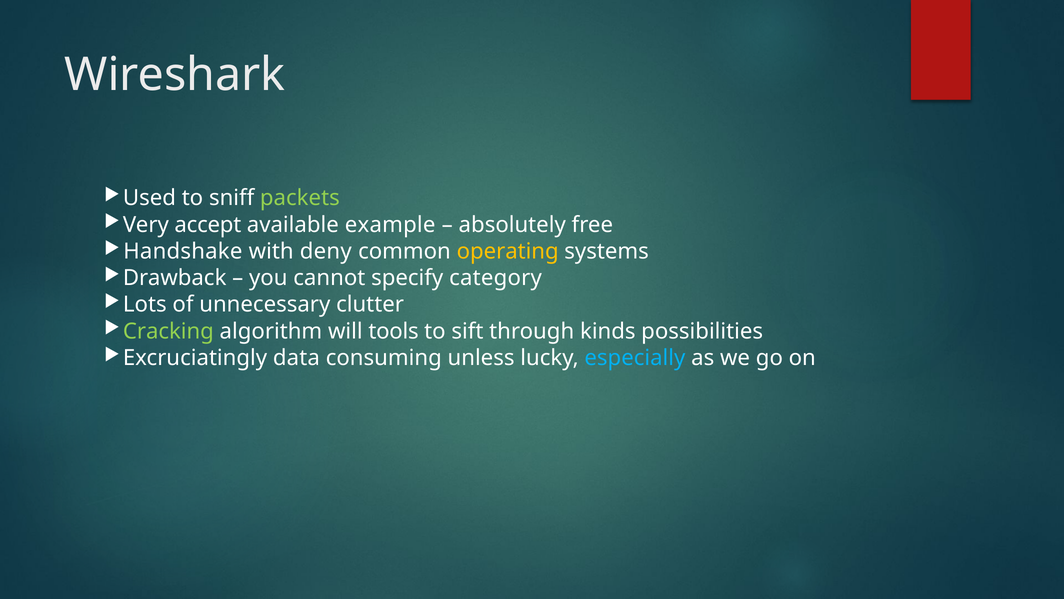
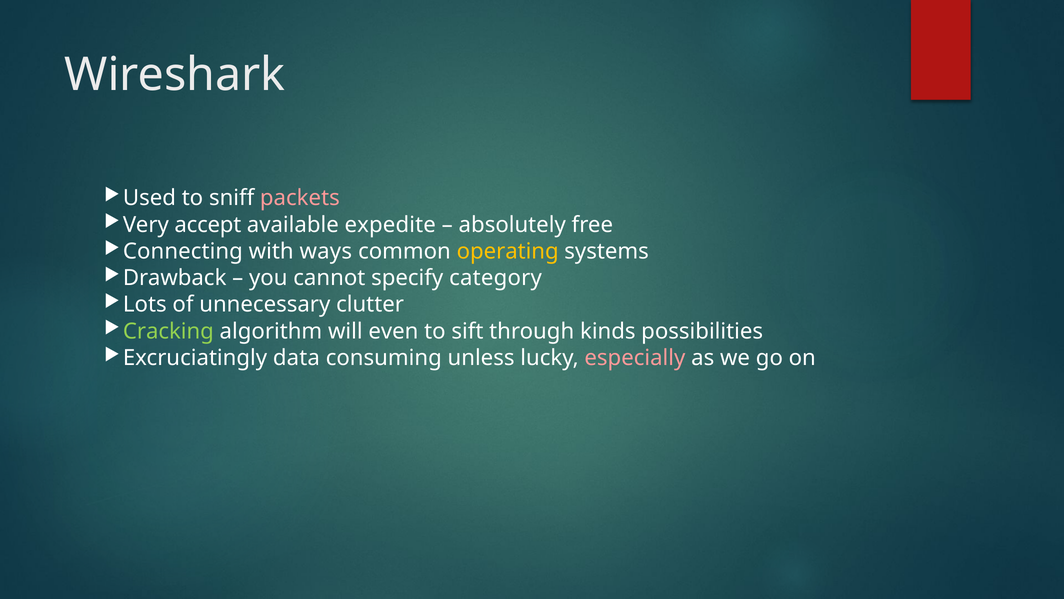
packets colour: light green -> pink
example: example -> expedite
Handshake: Handshake -> Connecting
deny: deny -> ways
tools: tools -> even
especially colour: light blue -> pink
